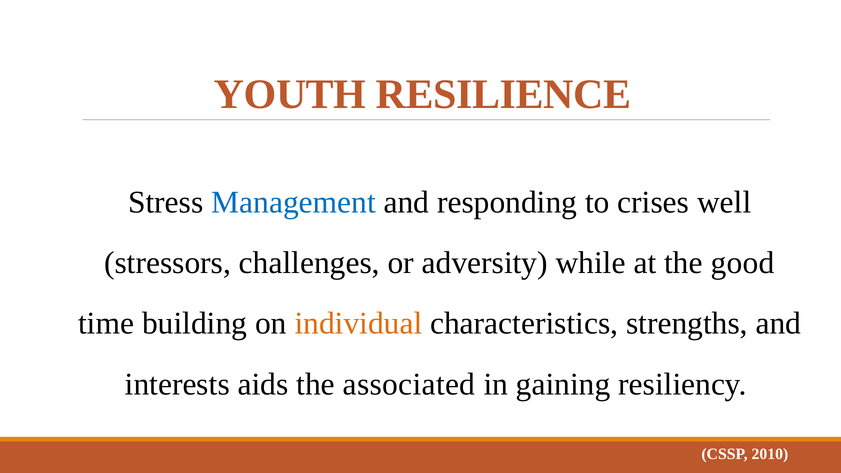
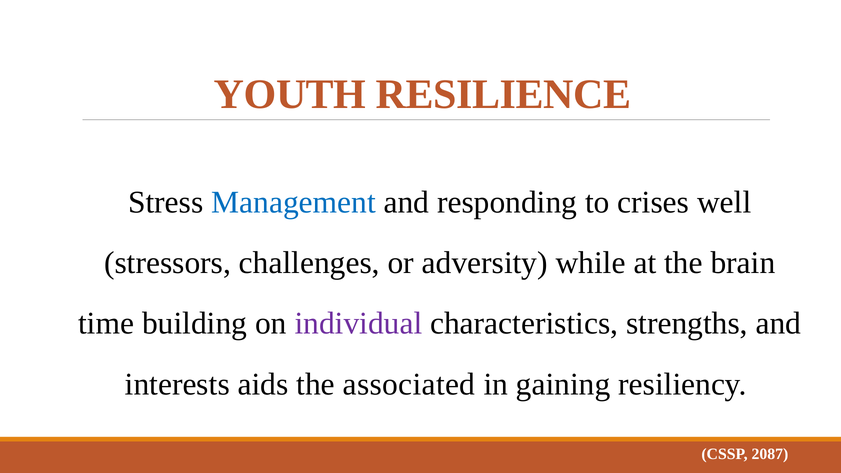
good: good -> brain
individual colour: orange -> purple
2010: 2010 -> 2087
